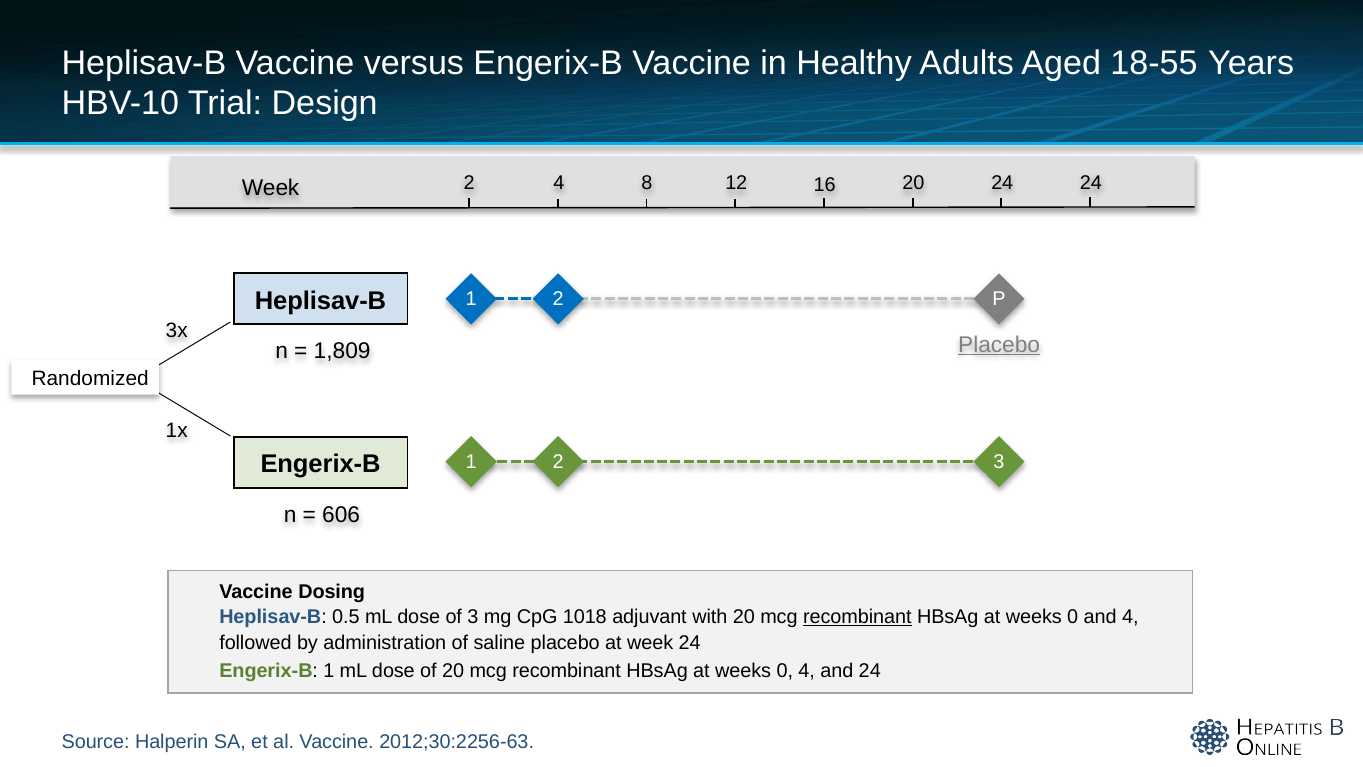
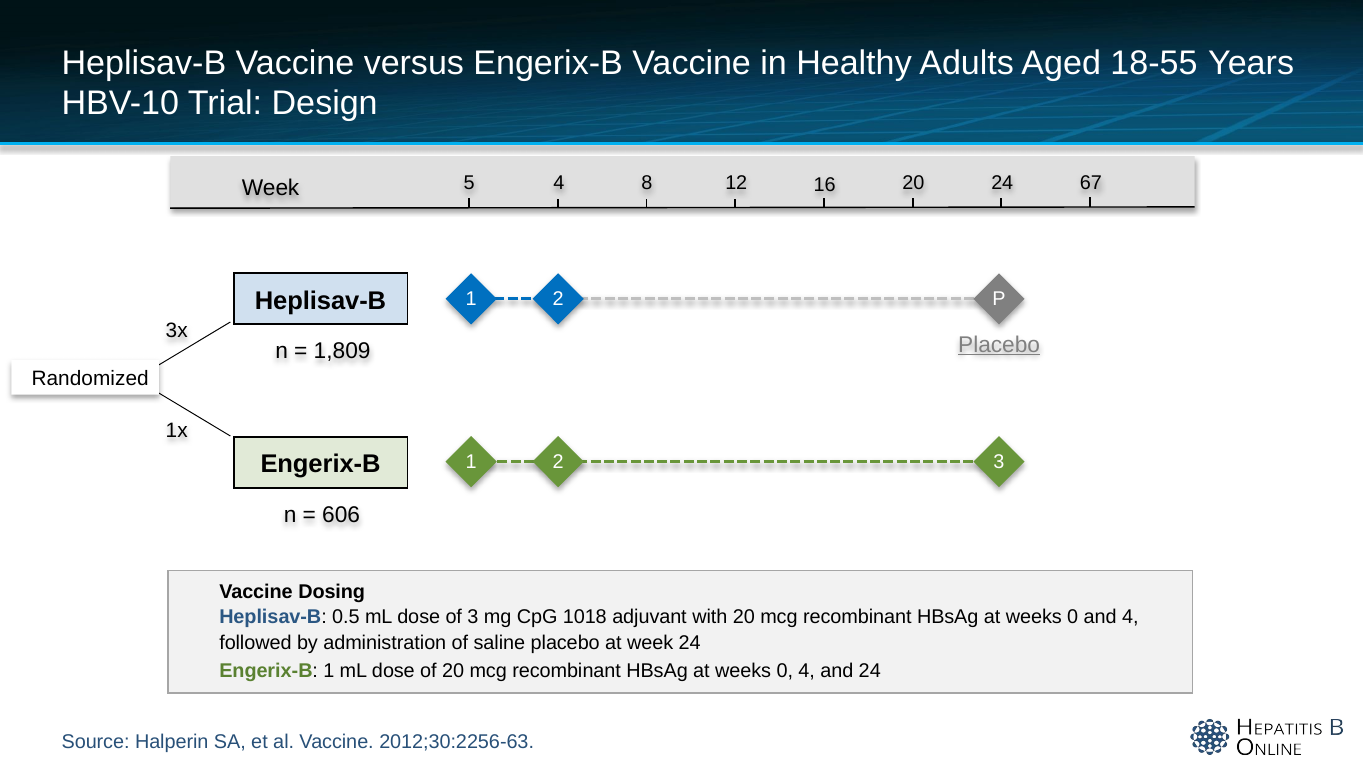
20 24: 24 -> 67
Week 2: 2 -> 5
recombinant at (857, 617) underline: present -> none
